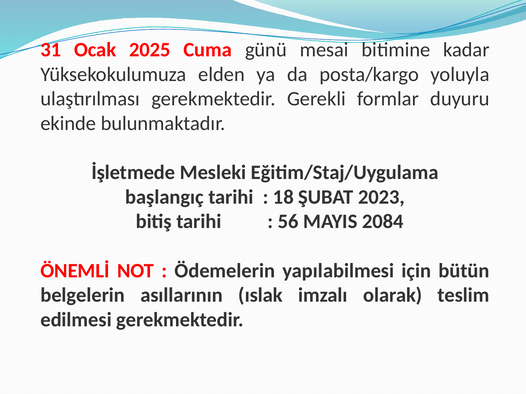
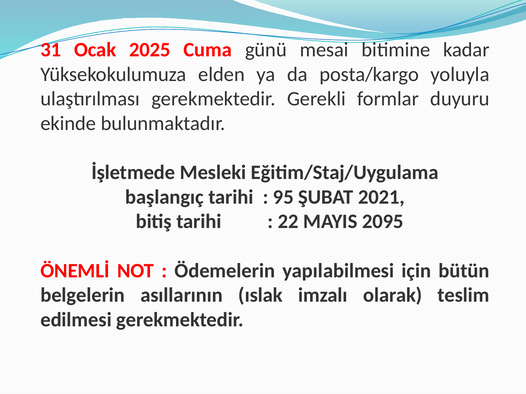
18: 18 -> 95
2023: 2023 -> 2021
56: 56 -> 22
2084: 2084 -> 2095
